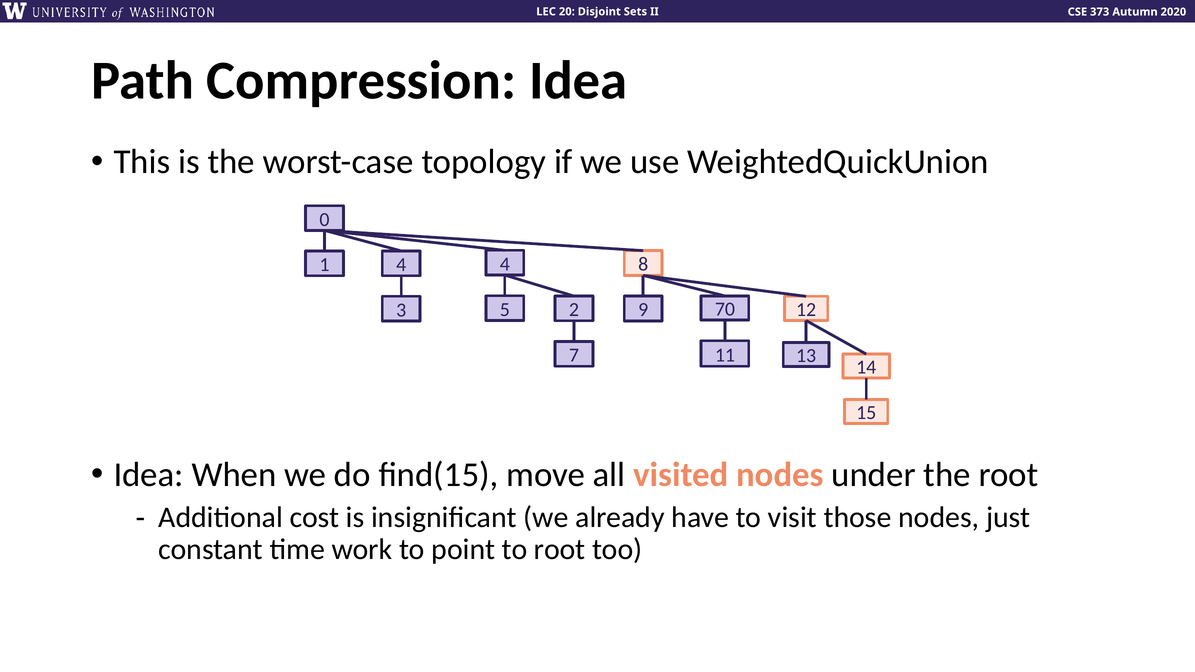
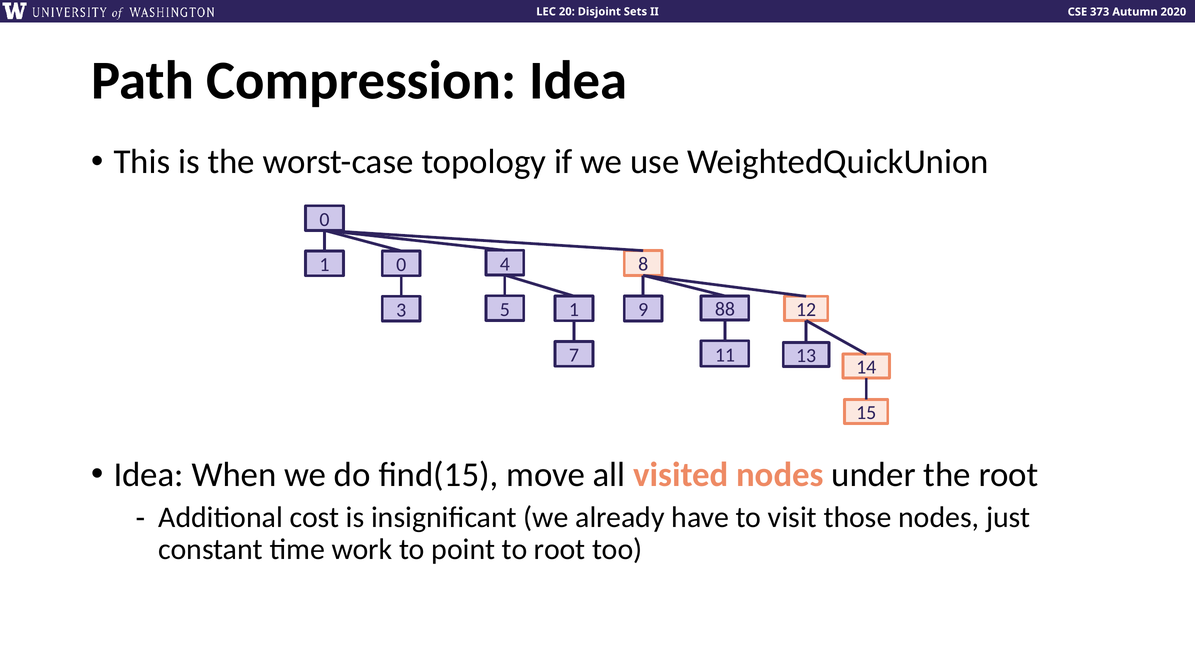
1 4: 4 -> 0
5 2: 2 -> 1
70: 70 -> 88
